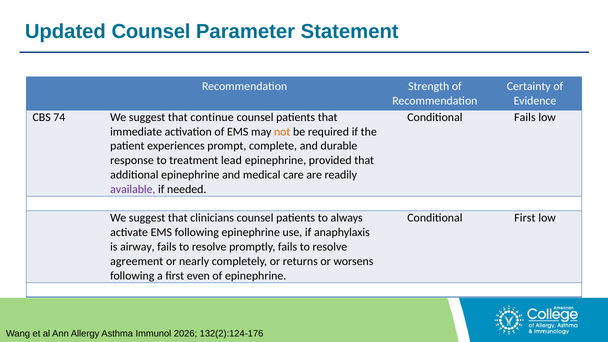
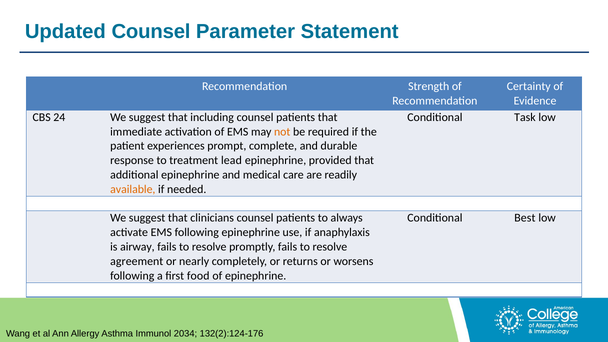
74: 74 -> 24
continue: continue -> including
Conditional Fails: Fails -> Task
available colour: purple -> orange
Conditional First: First -> Best
even: even -> food
2026: 2026 -> 2034
